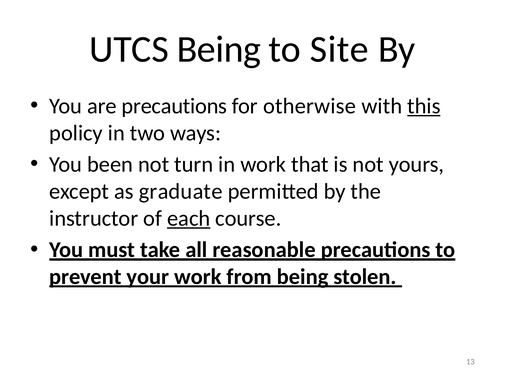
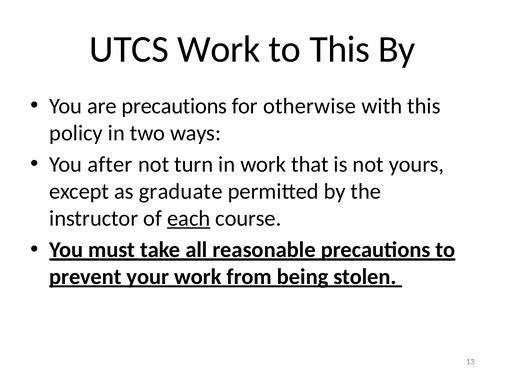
UTCS Being: Being -> Work
to Site: Site -> This
this at (424, 106) underline: present -> none
been: been -> after
